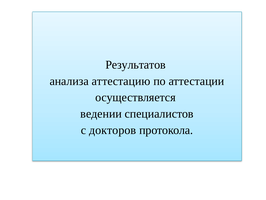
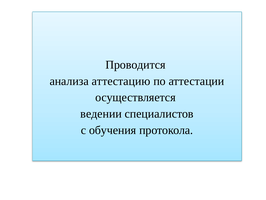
Результатов: Результатов -> Проводится
докторов: докторов -> обучения
